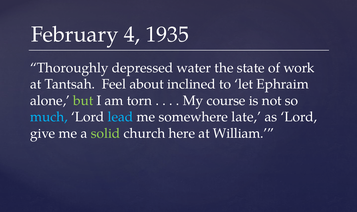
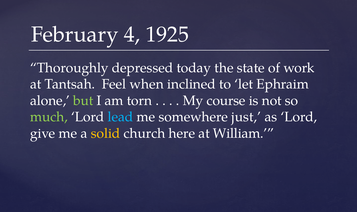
1935: 1935 -> 1925
water: water -> today
about: about -> when
much colour: light blue -> light green
late: late -> just
solid colour: light green -> yellow
